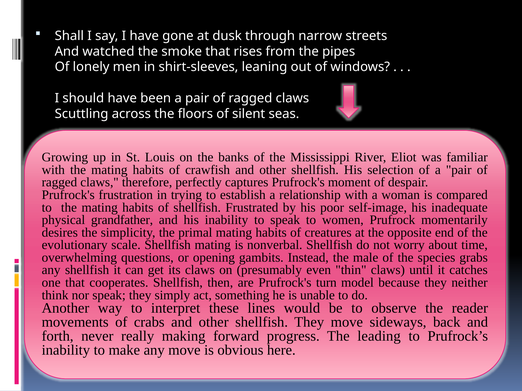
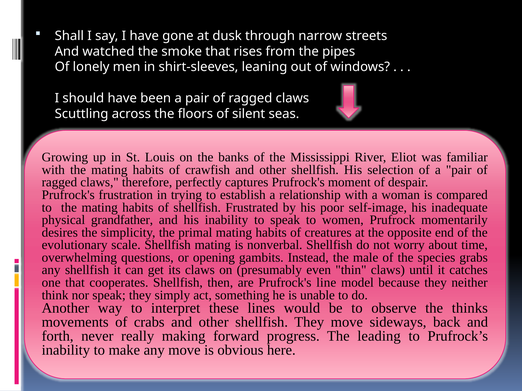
turn: turn -> line
reader: reader -> thinks
